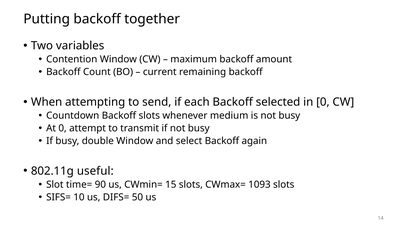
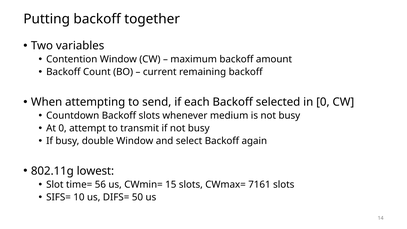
useful: useful -> lowest
90: 90 -> 56
1093: 1093 -> 7161
